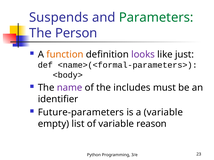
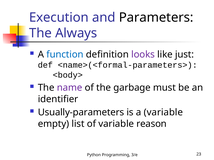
Suspends: Suspends -> Execution
Parameters colour: green -> black
Person: Person -> Always
function colour: orange -> blue
includes: includes -> garbage
Future-parameters: Future-parameters -> Usually-parameters
